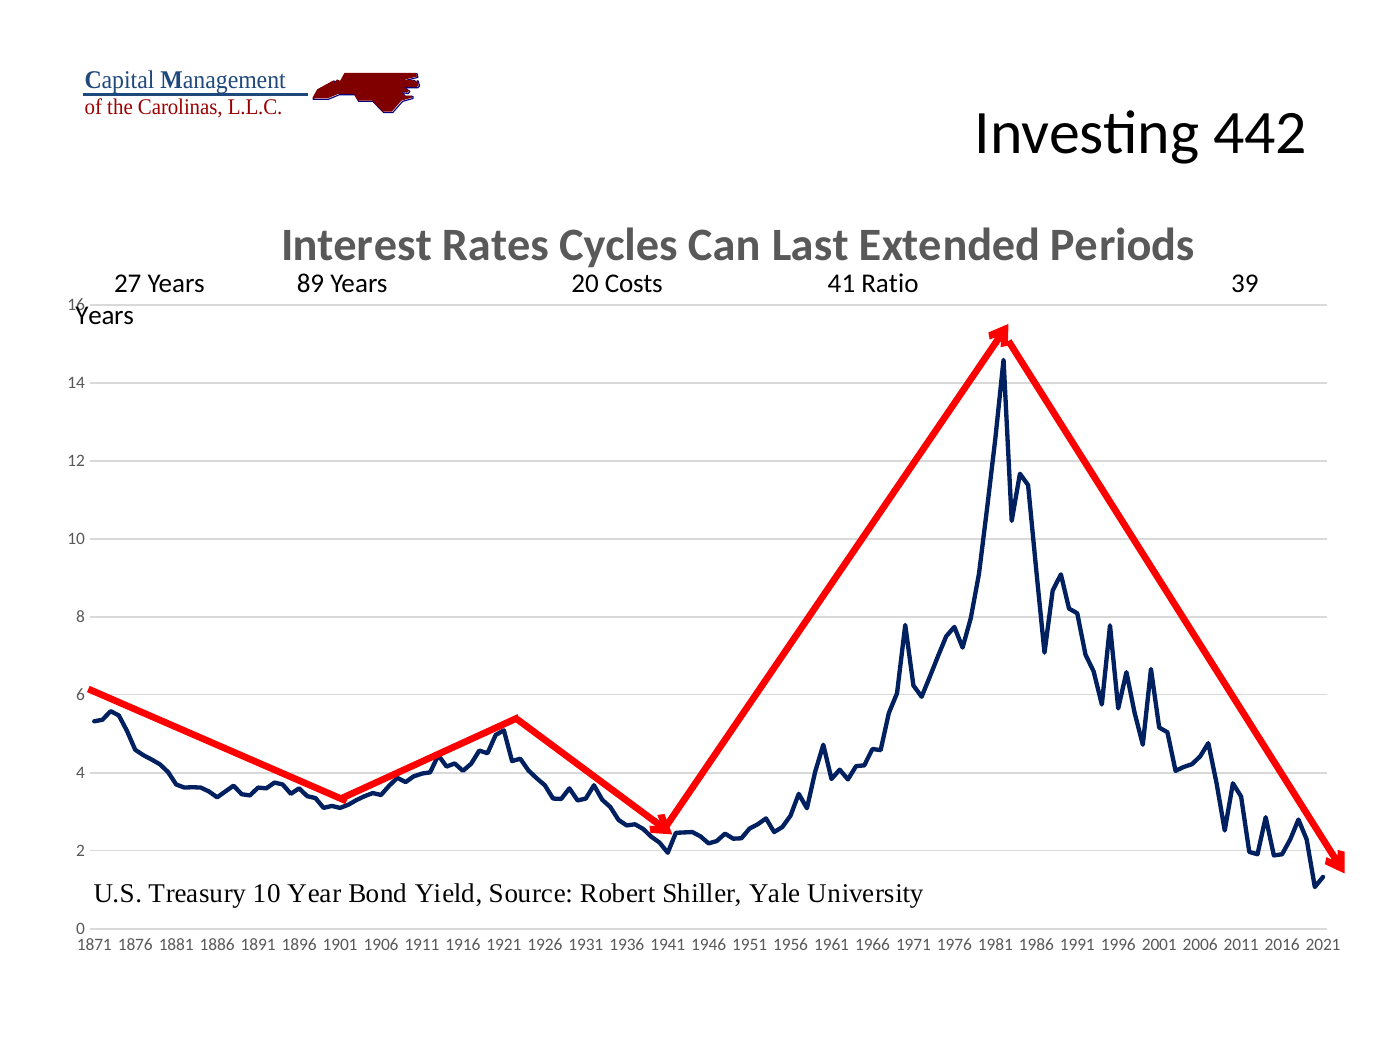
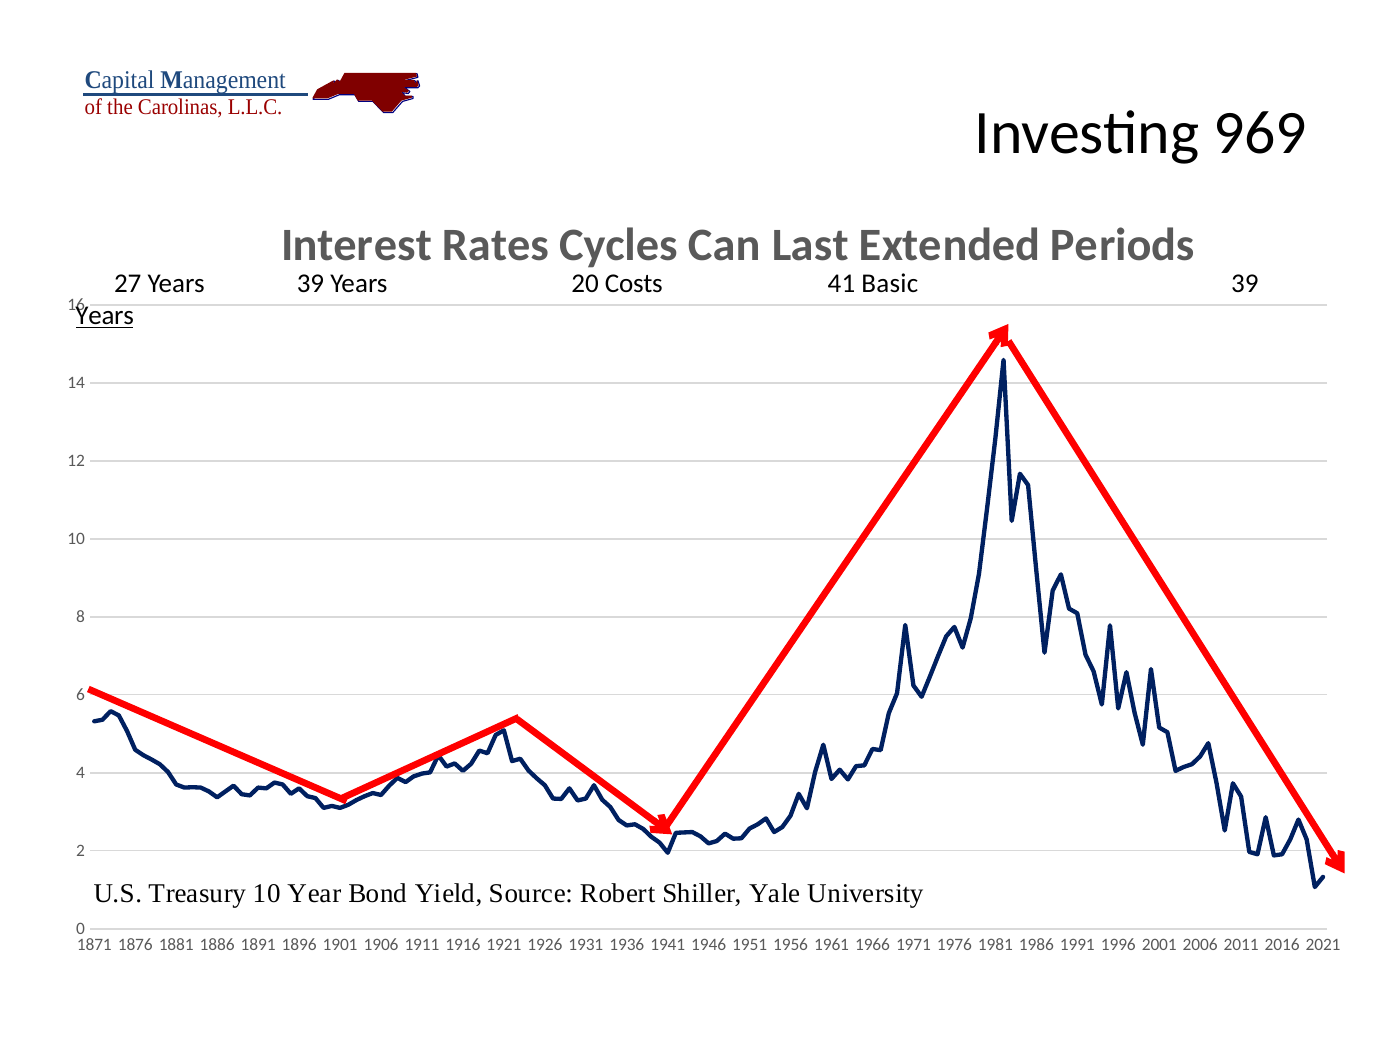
442: 442 -> 969
Years 89: 89 -> 39
Ratio: Ratio -> Basic
Years at (105, 316) underline: none -> present
